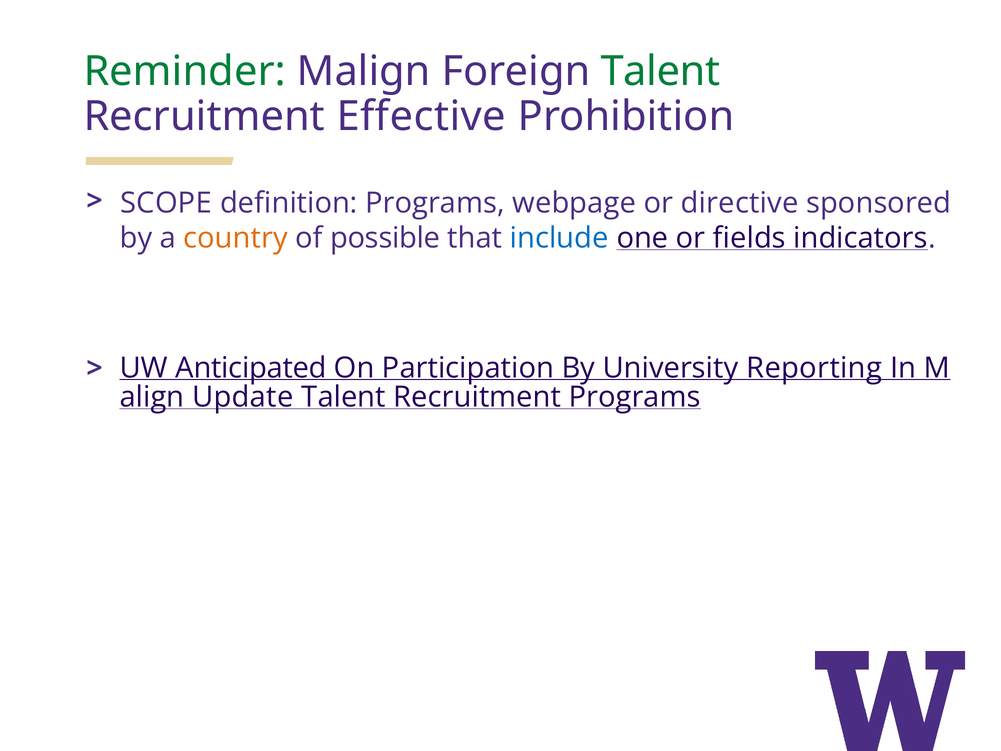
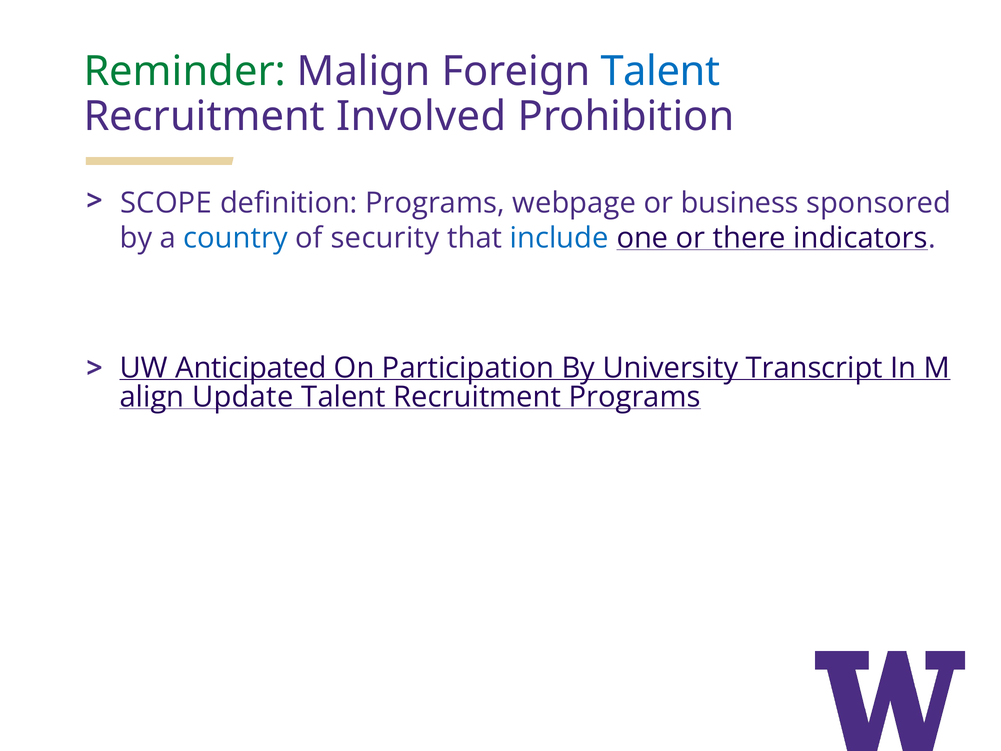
Talent at (661, 71) colour: green -> blue
Effective: Effective -> Involved
directive: directive -> business
country colour: orange -> blue
possible: possible -> security
fields: fields -> there
Reporting: Reporting -> Transcript
